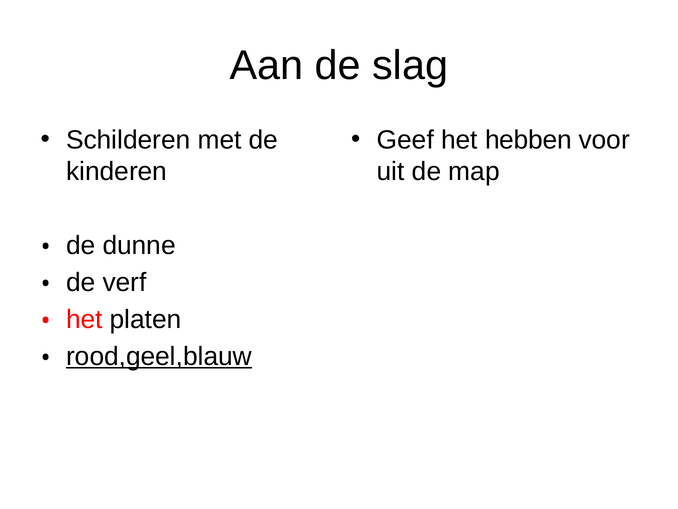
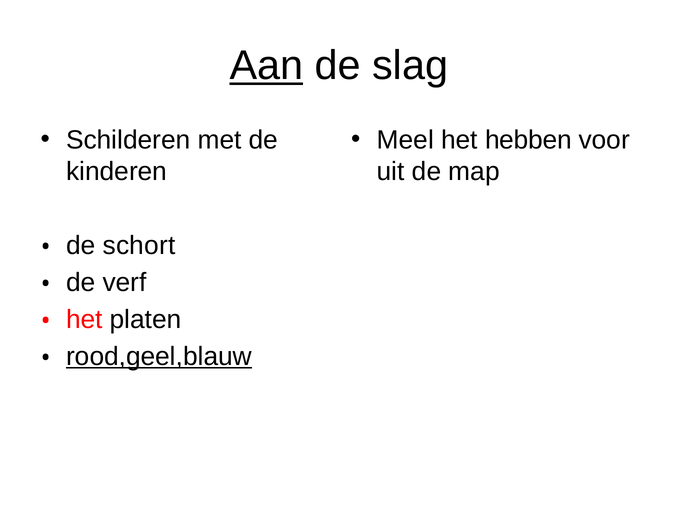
Aan underline: none -> present
Geef: Geef -> Meel
dunne: dunne -> schort
